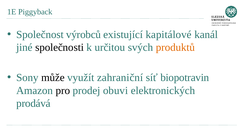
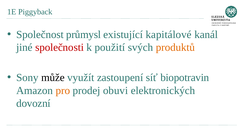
výrobců: výrobců -> průmysl
společnosti colour: black -> red
určitou: určitou -> použití
zahraniční: zahraniční -> zastoupení
pro colour: black -> orange
prodává: prodává -> dovozní
